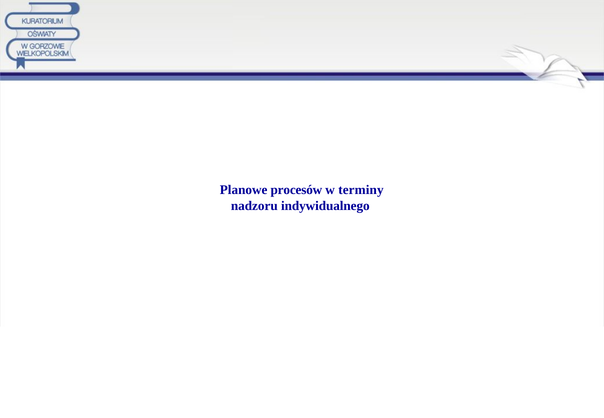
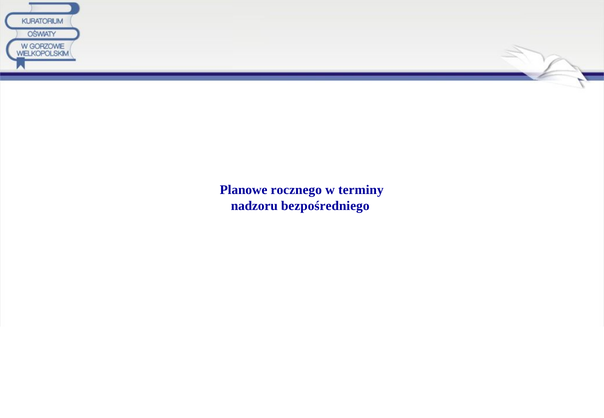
procesów: procesów -> rocznego
indywidualnego: indywidualnego -> bezpośredniego
